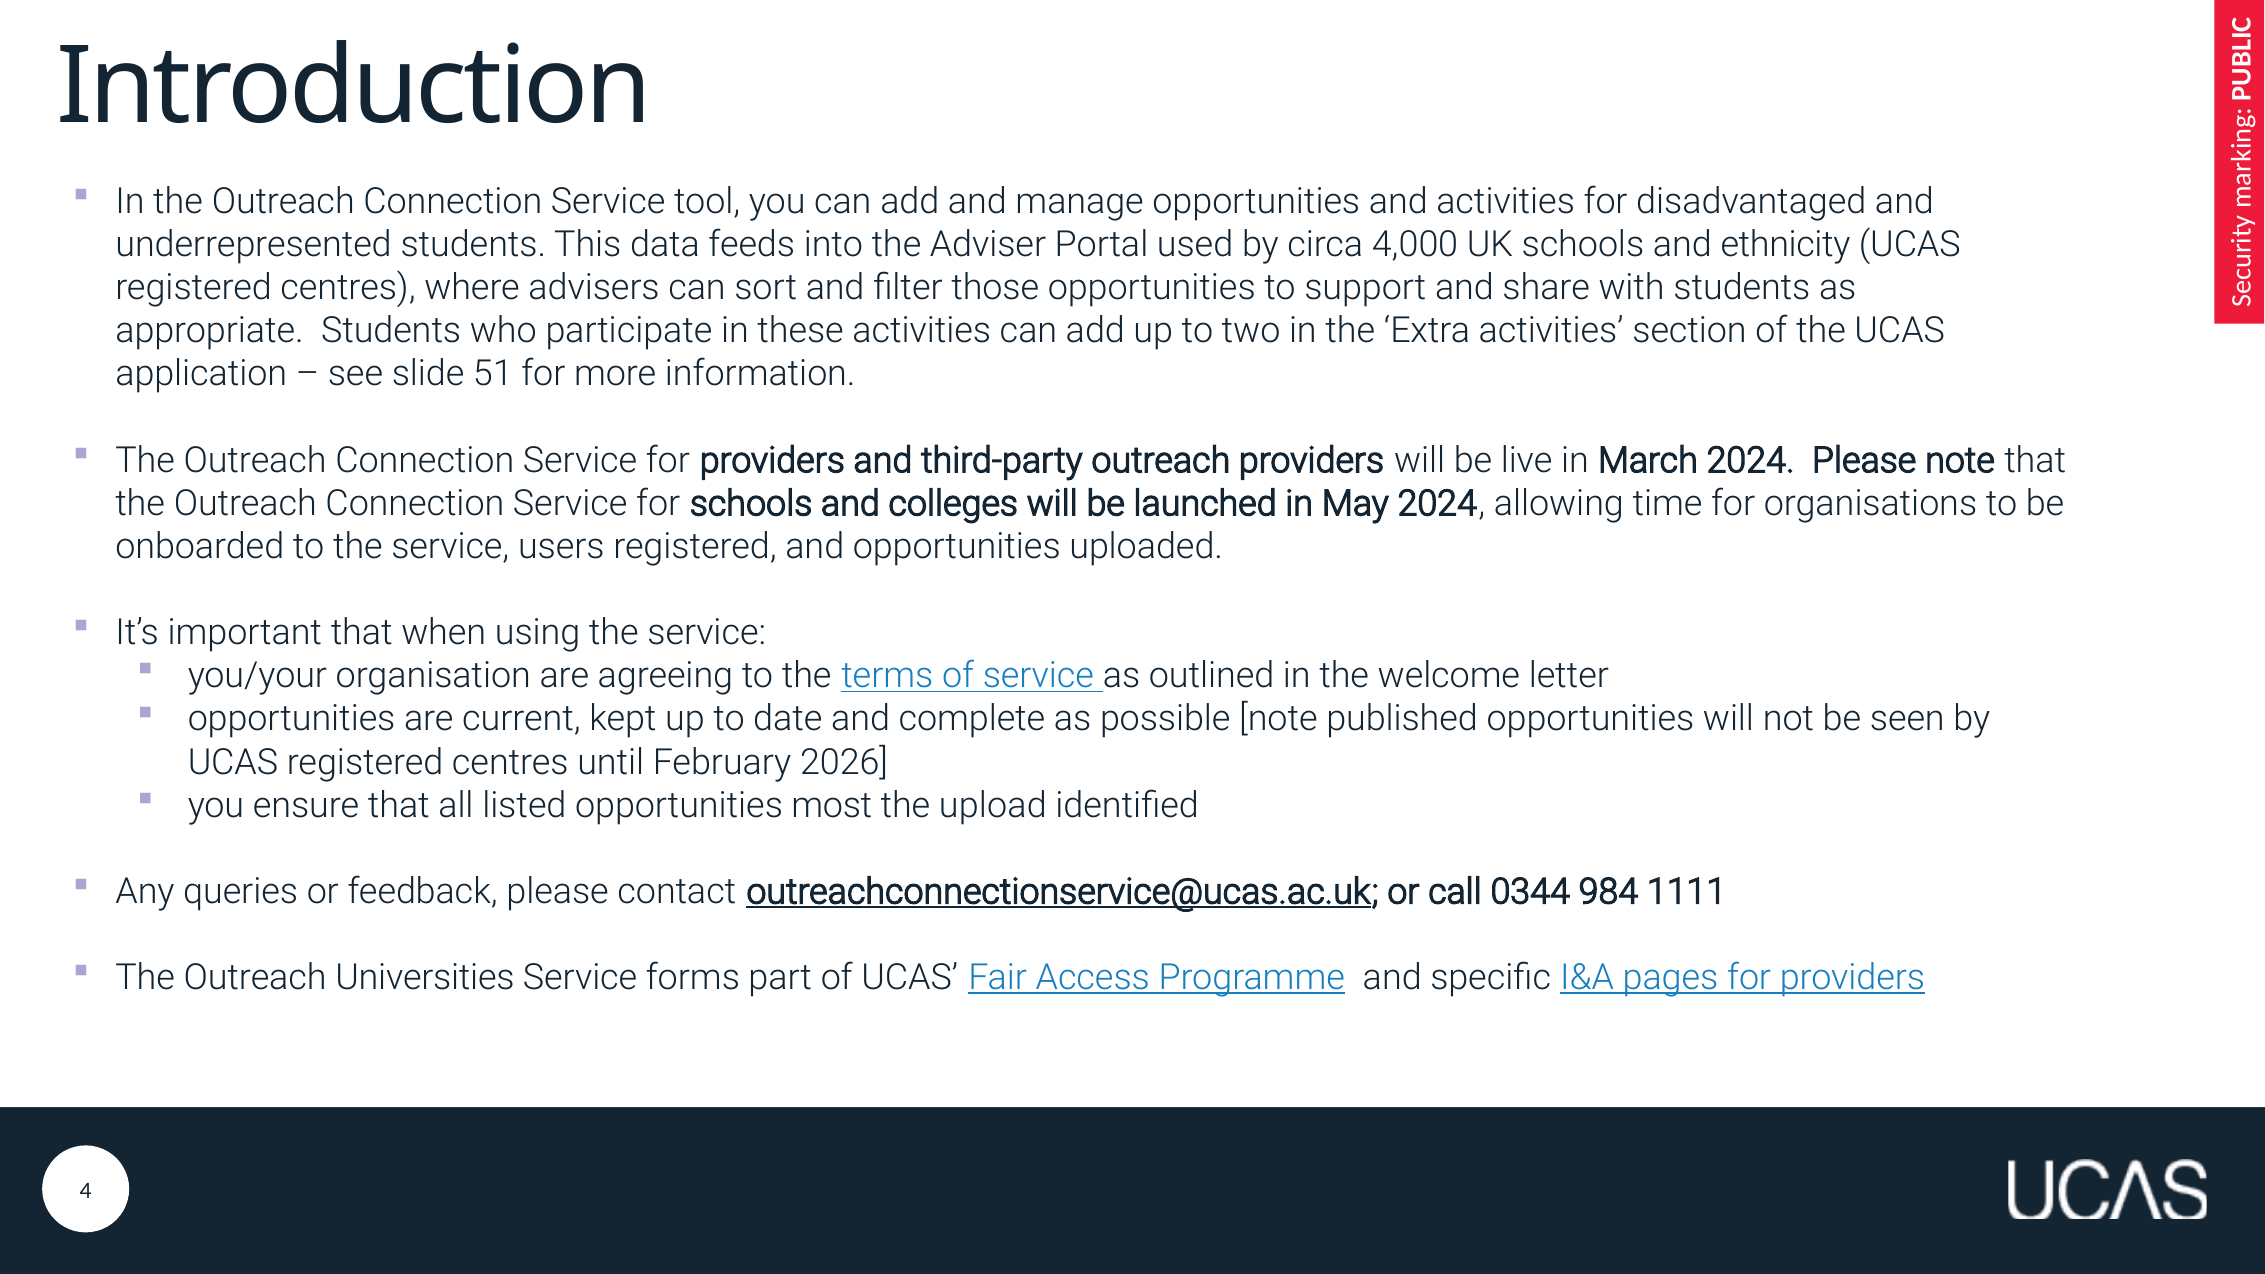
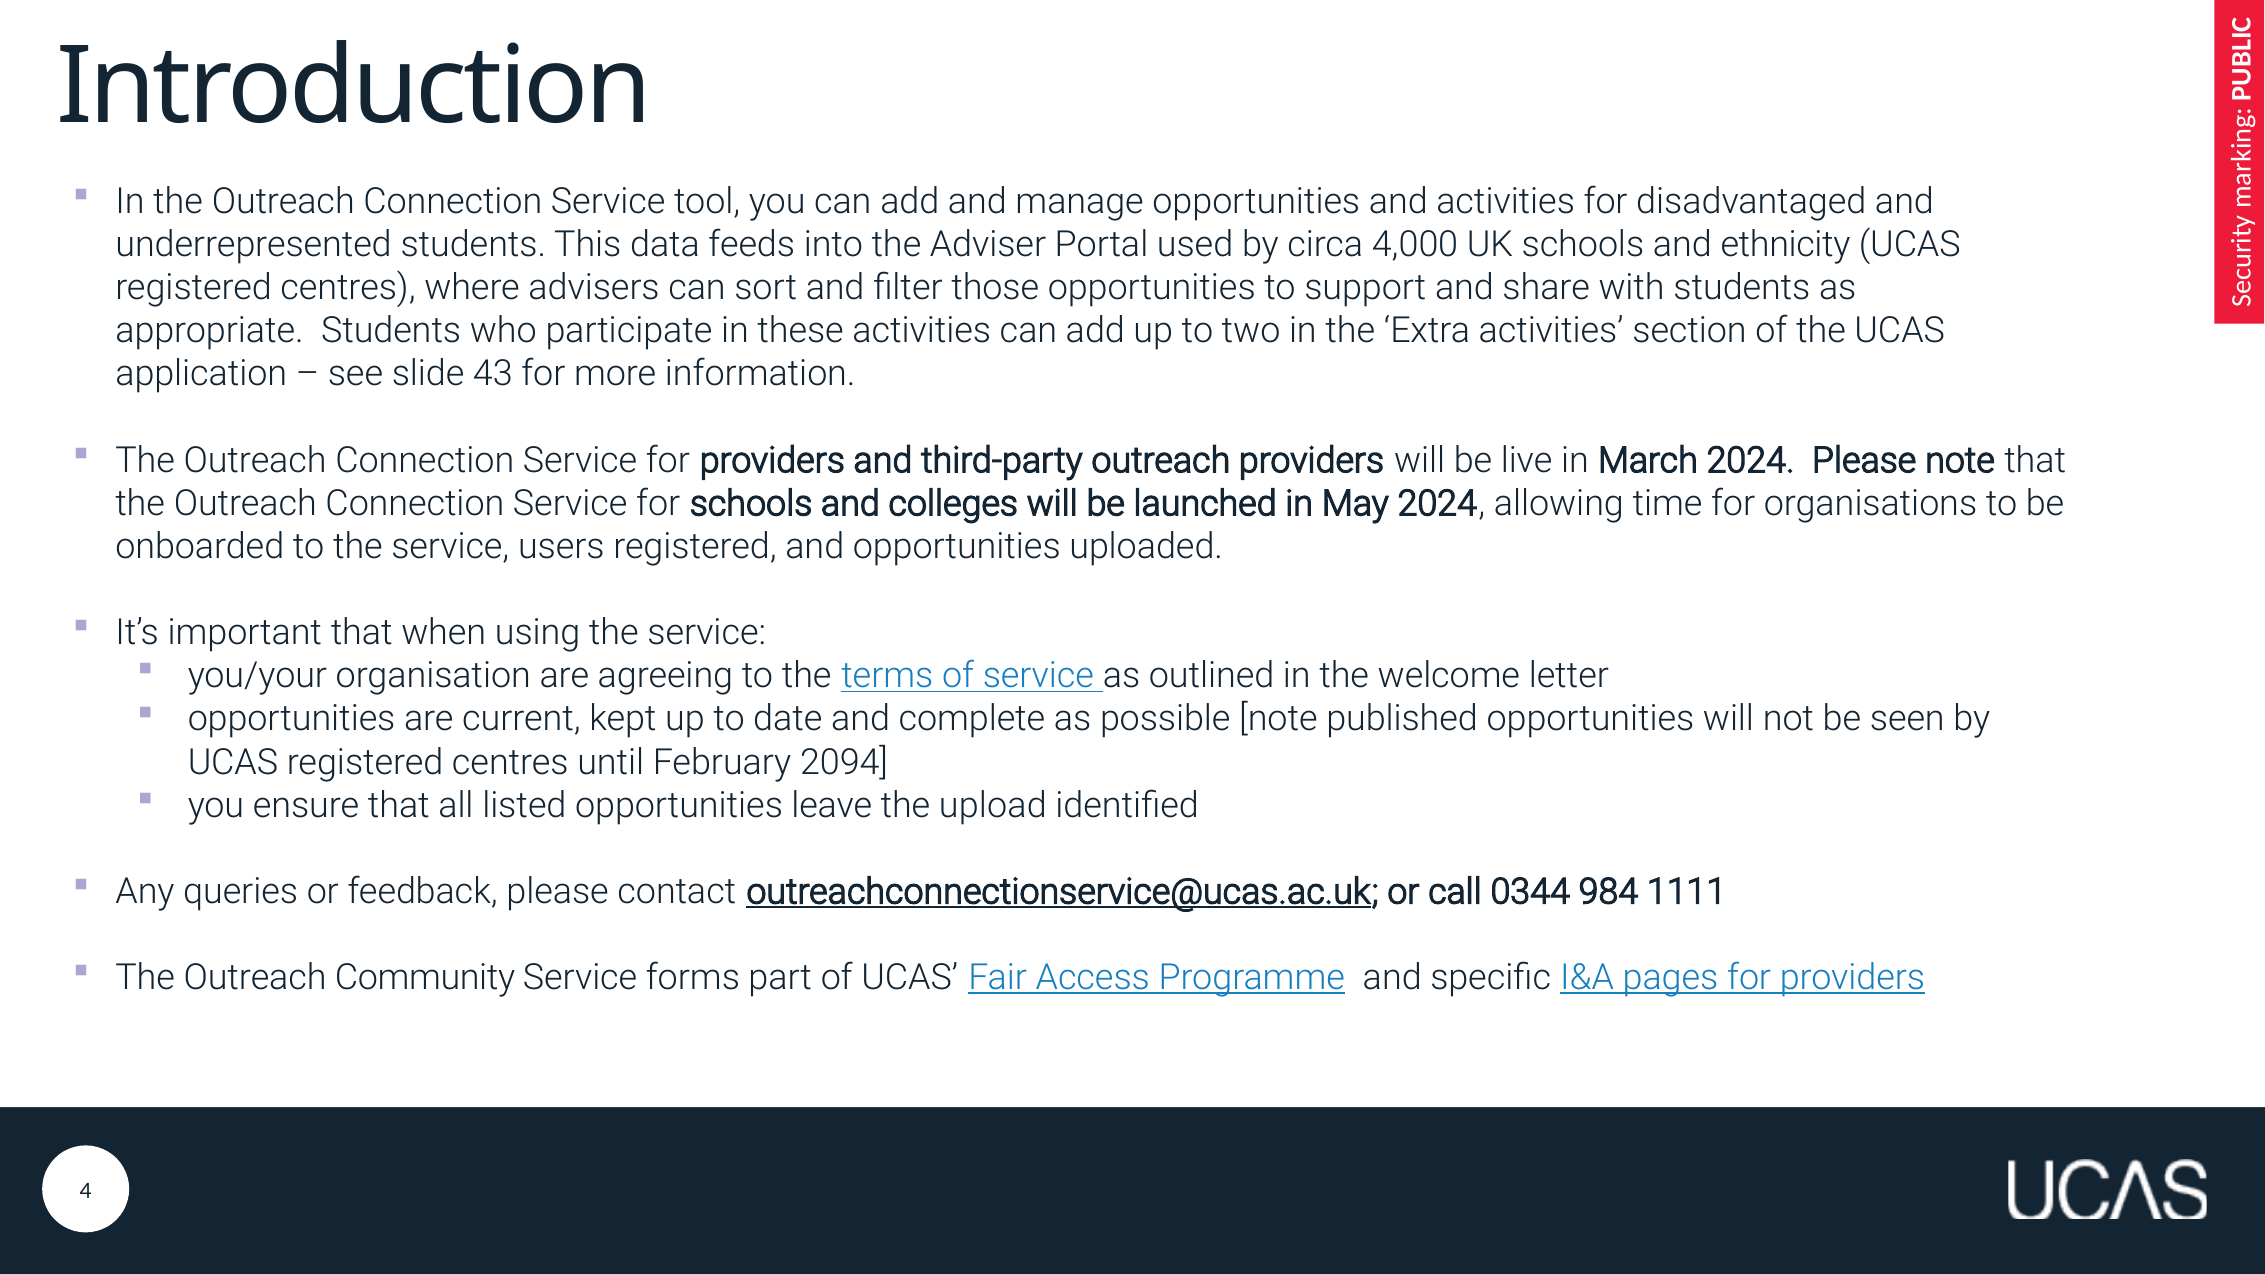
51: 51 -> 43
2026: 2026 -> 2094
most: most -> leave
Universities: Universities -> Community
